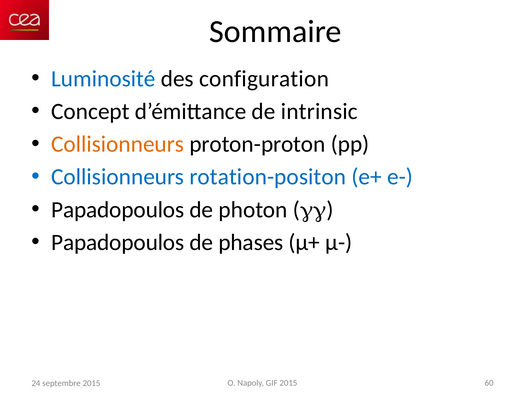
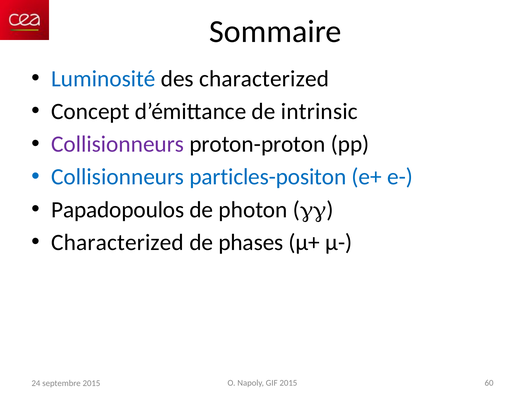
des configuration: configuration -> characterized
Collisionneurs at (118, 144) colour: orange -> purple
rotation-positon: rotation-positon -> particles-positon
Papadopoulos at (118, 242): Papadopoulos -> Characterized
